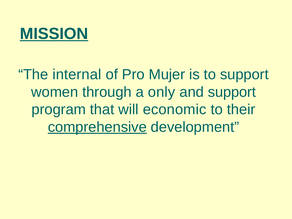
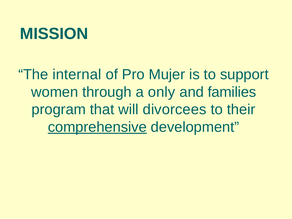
MISSION underline: present -> none
and support: support -> families
economic: economic -> divorcees
